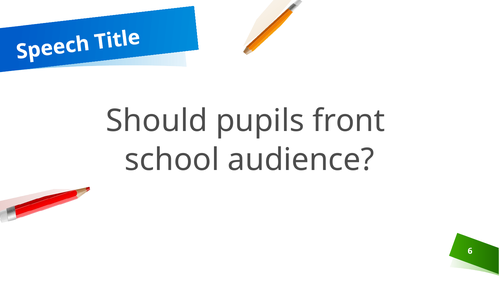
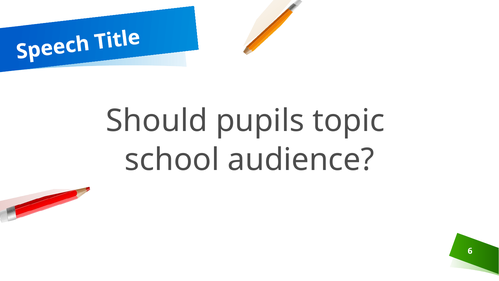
front: front -> topic
